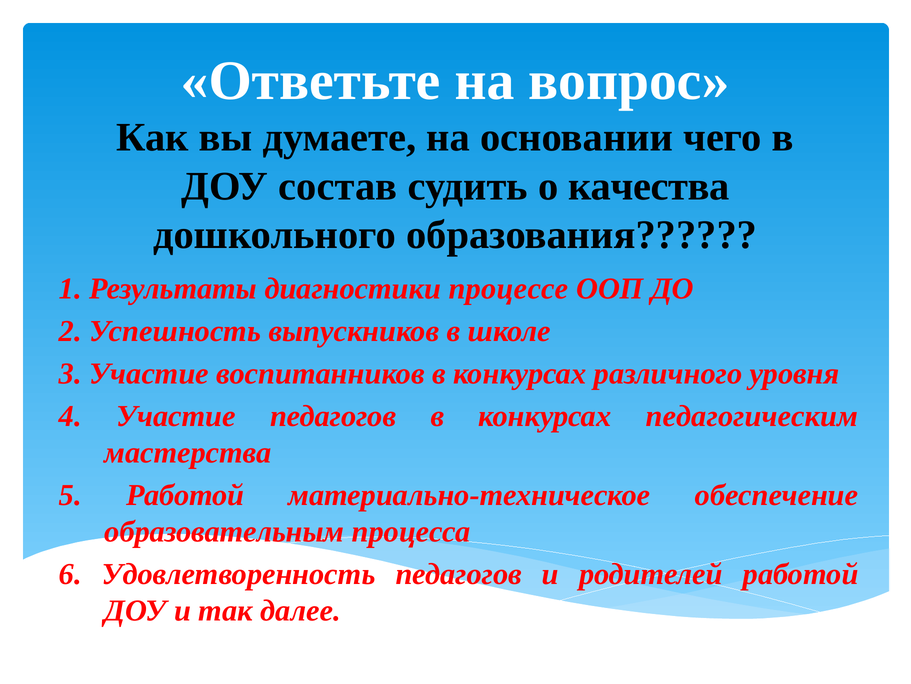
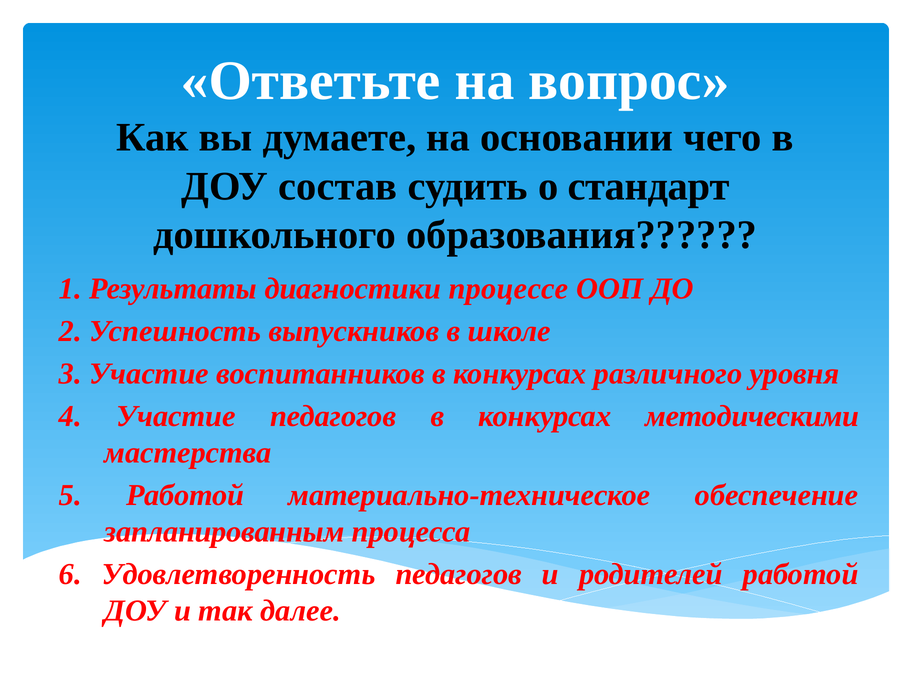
качества: качества -> стандарт
педагогическим: педагогическим -> методическими
образовательным: образовательным -> запланированным
